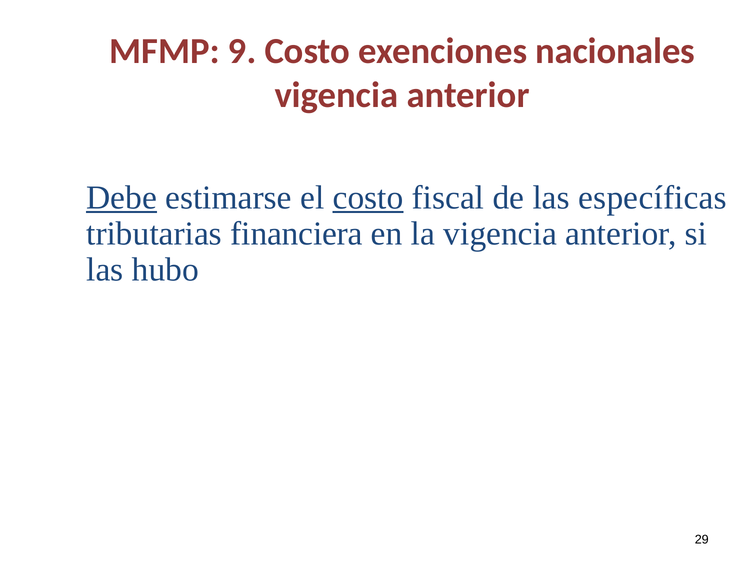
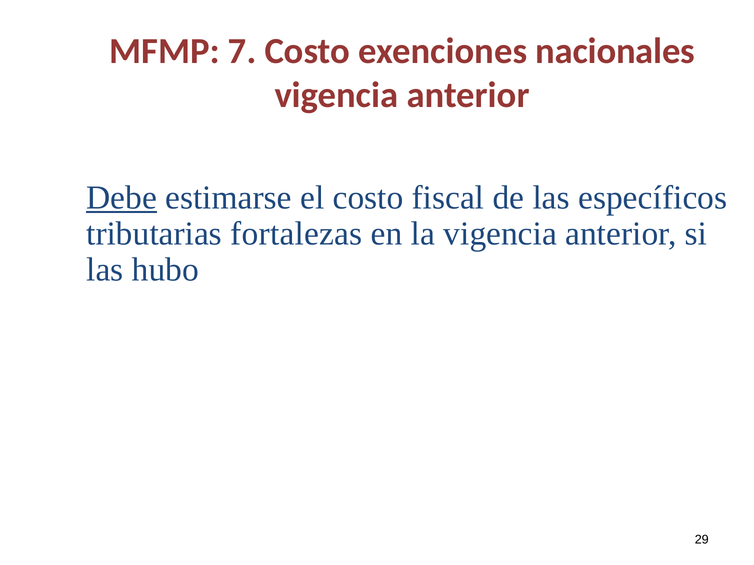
9: 9 -> 7
costo at (368, 198) underline: present -> none
específicas: específicas -> específicos
financiera: financiera -> fortalezas
